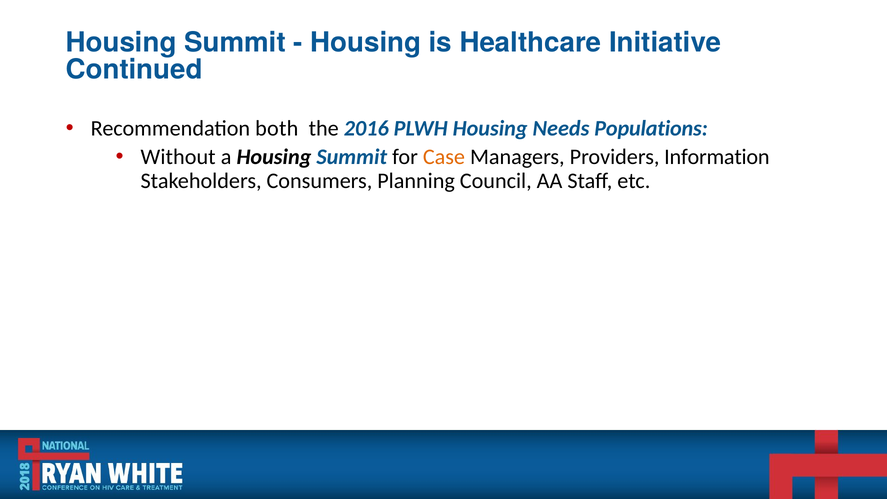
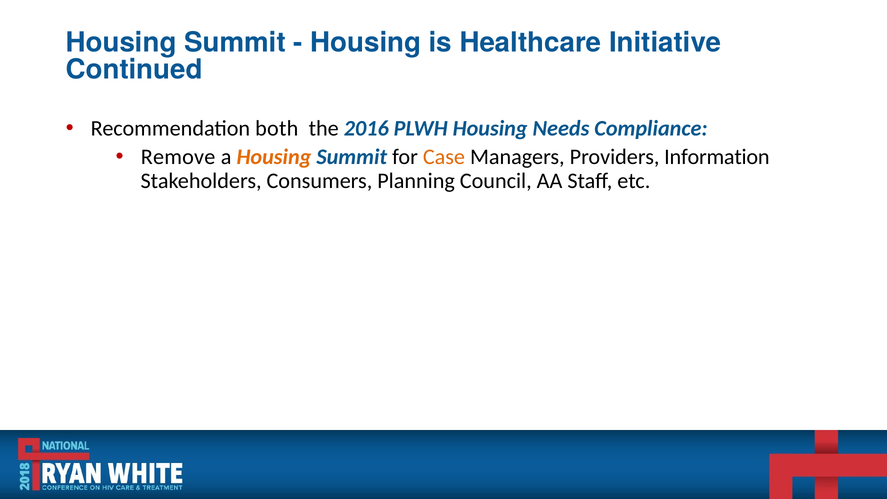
Populations: Populations -> Compliance
Without: Without -> Remove
Housing at (274, 157) colour: black -> orange
